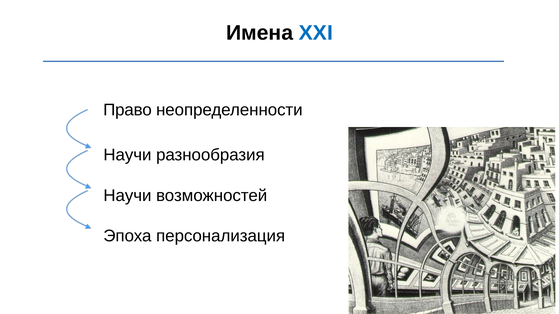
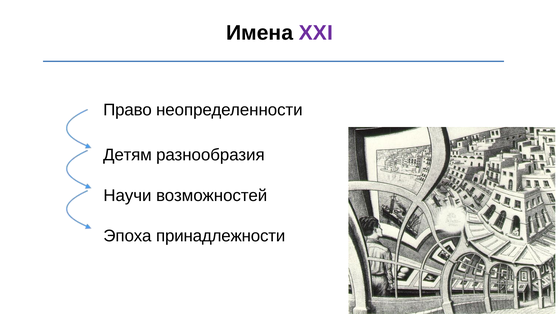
XXI colour: blue -> purple
Научи at (127, 155): Научи -> Детям
персонализация: персонализация -> принадлежности
